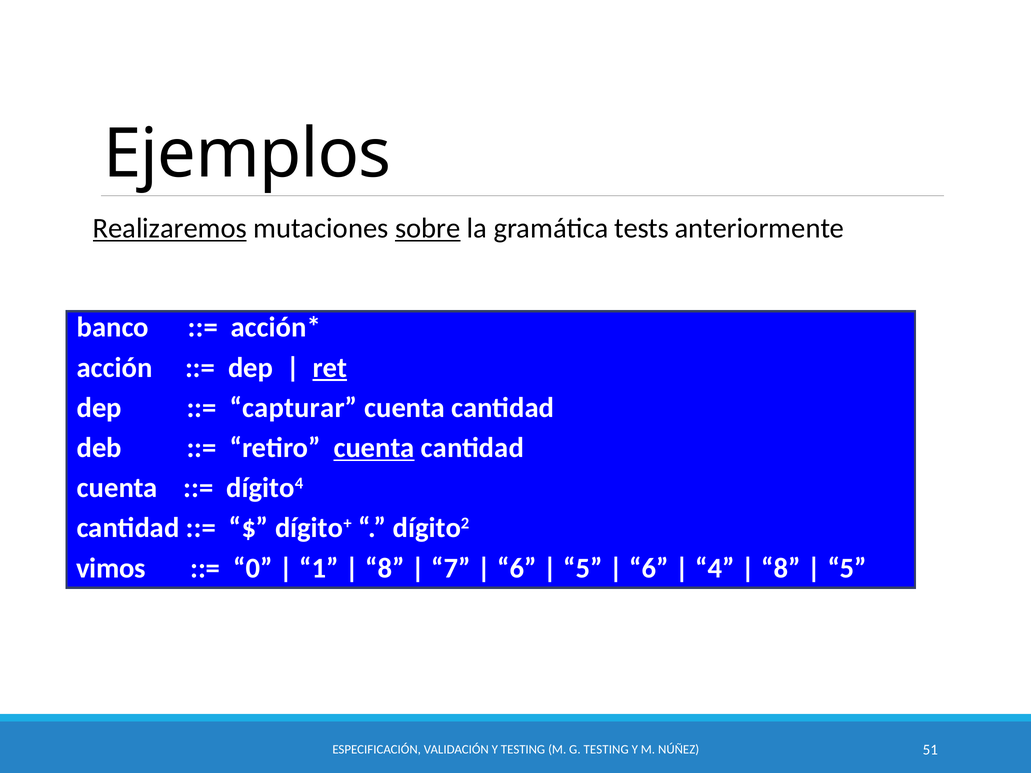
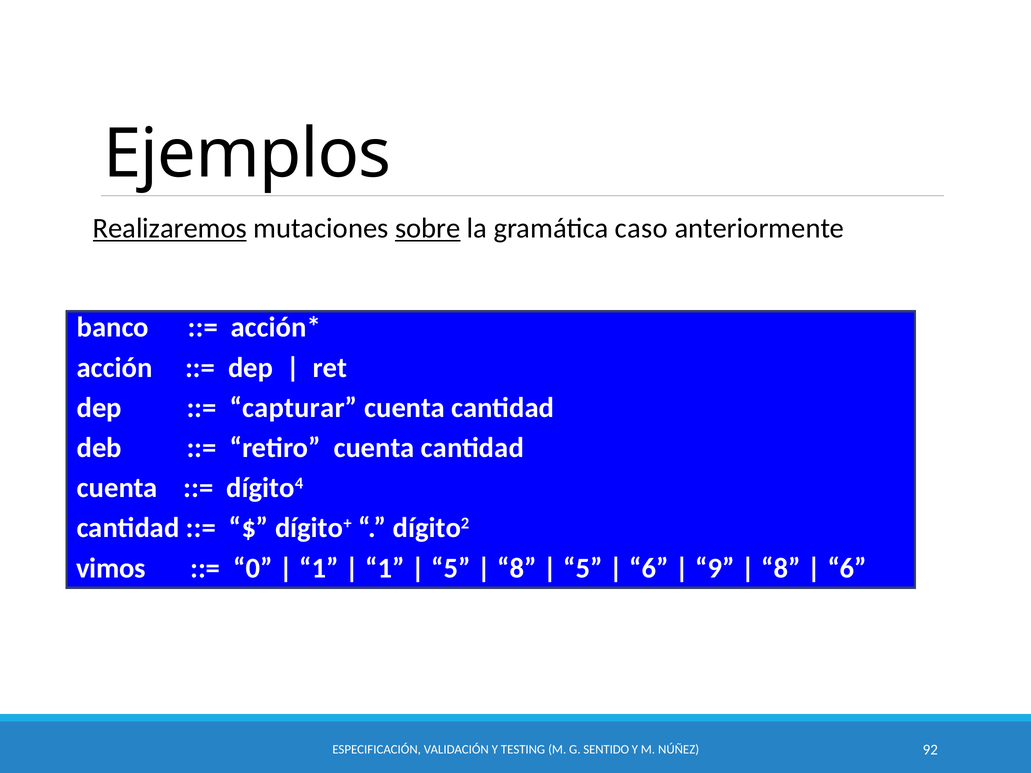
tests: tests -> caso
ret underline: present -> none
cuenta at (374, 448) underline: present -> none
8 at (385, 568): 8 -> 1
7 at (451, 568): 7 -> 5
6 at (517, 568): 6 -> 8
4: 4 -> 9
5 at (847, 568): 5 -> 6
G TESTING: TESTING -> SENTIDO
51: 51 -> 92
